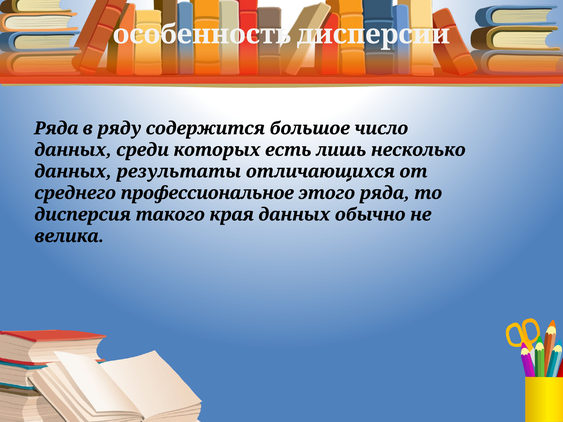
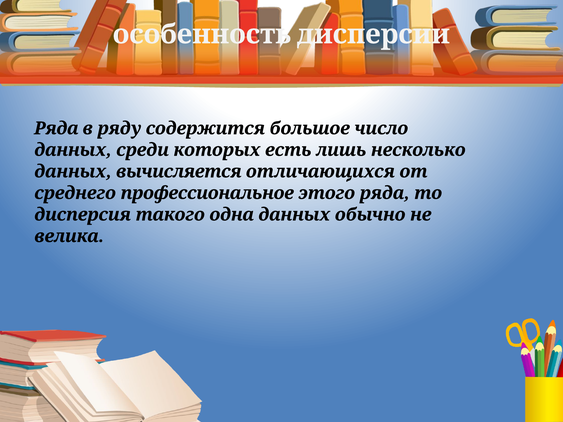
результаты: результаты -> вычисляется
края: края -> одна
